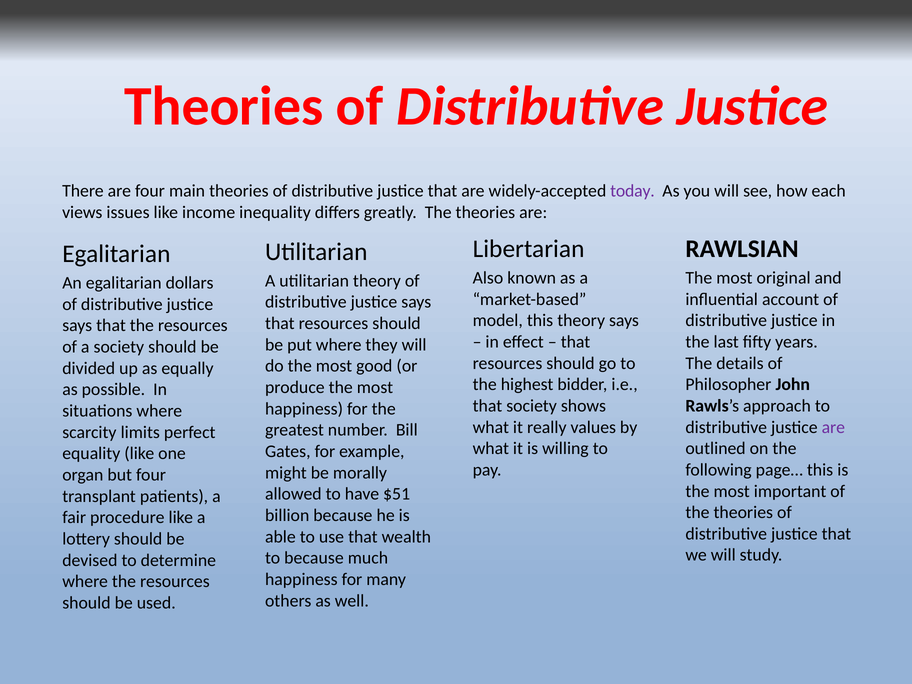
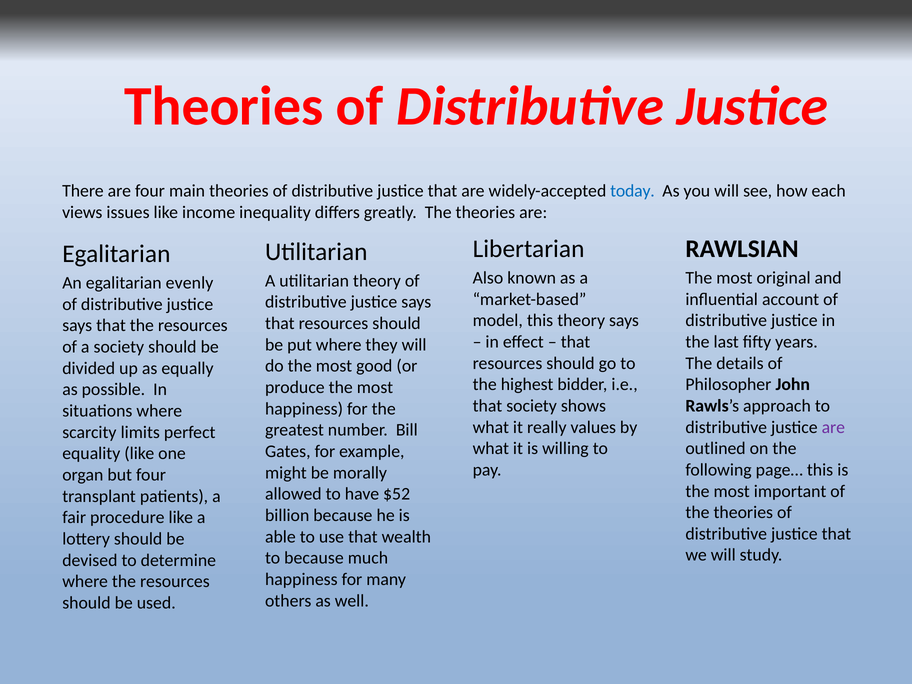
today colour: purple -> blue
dollars: dollars -> evenly
$51: $51 -> $52
